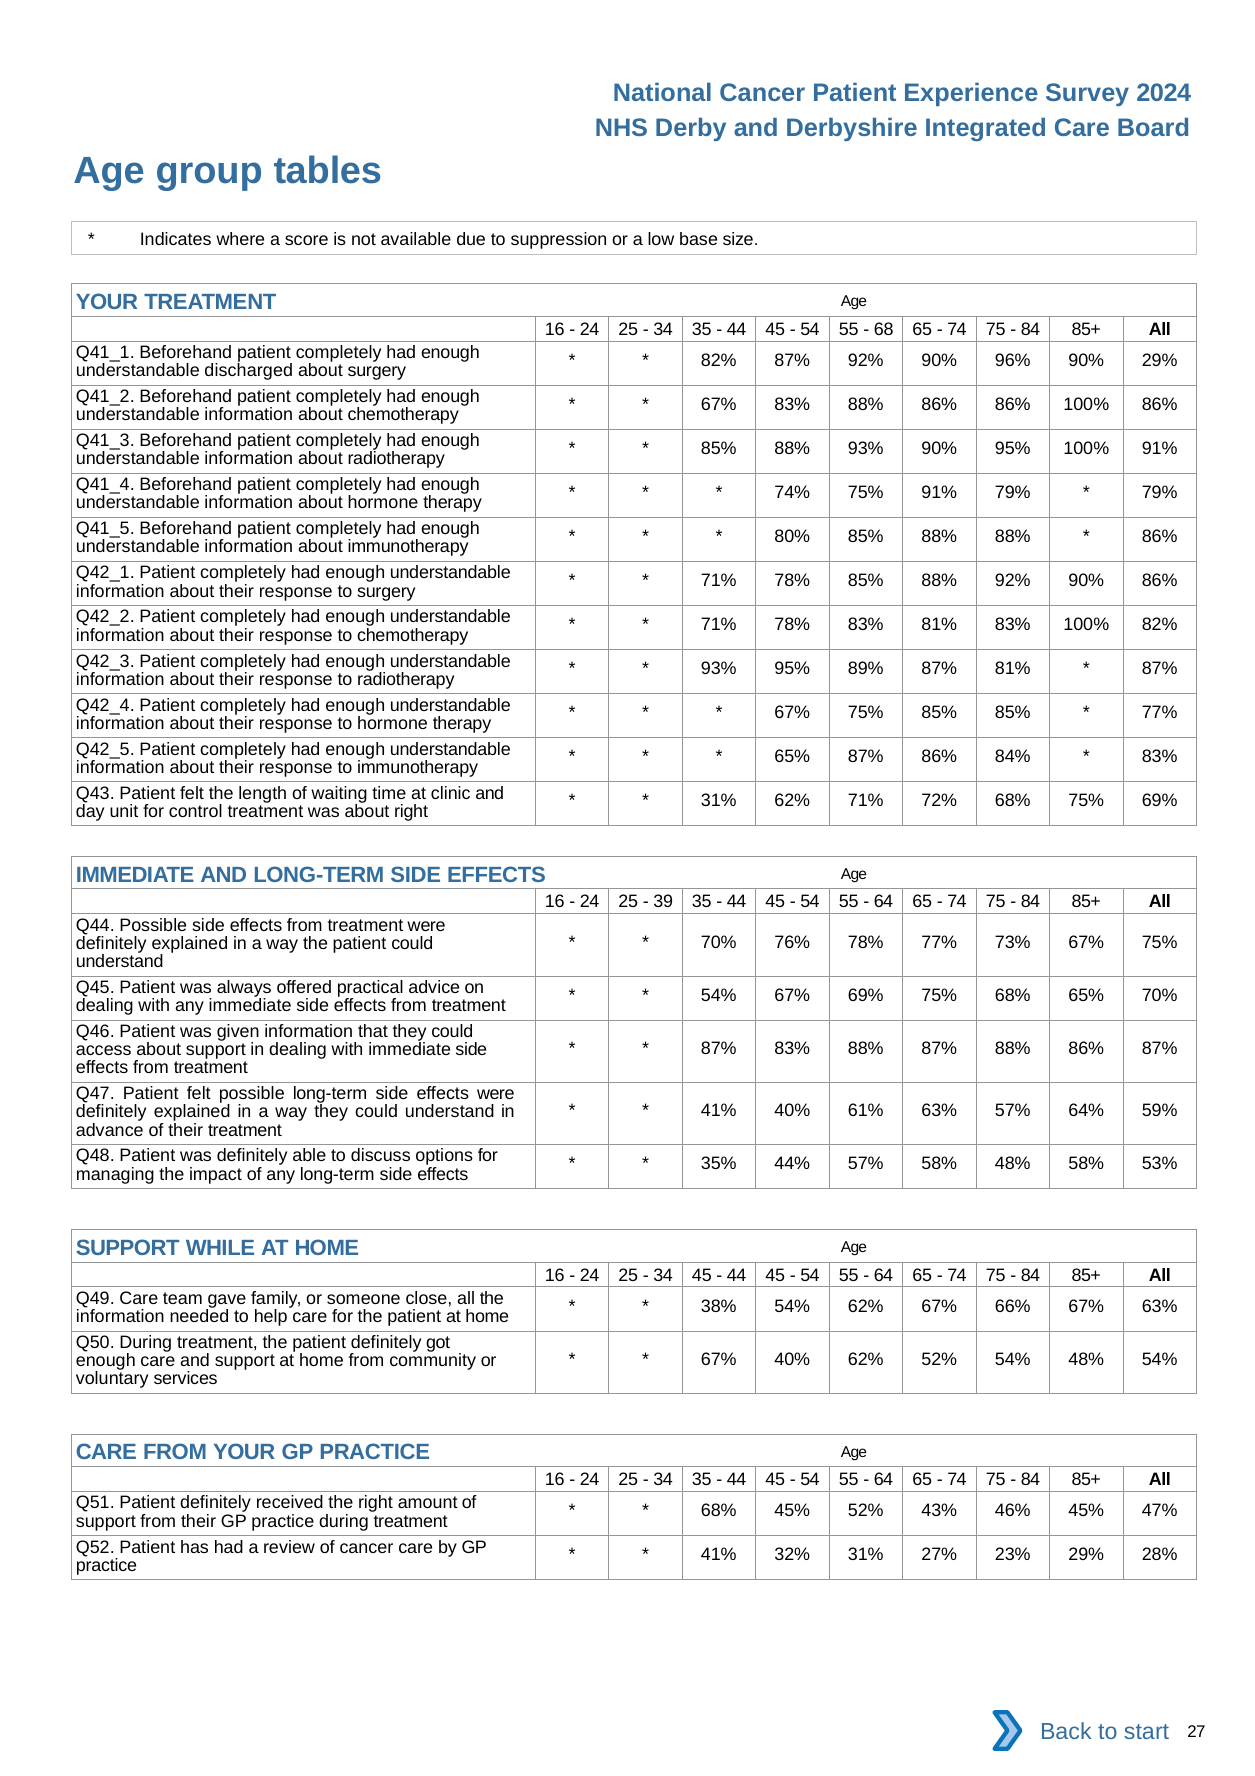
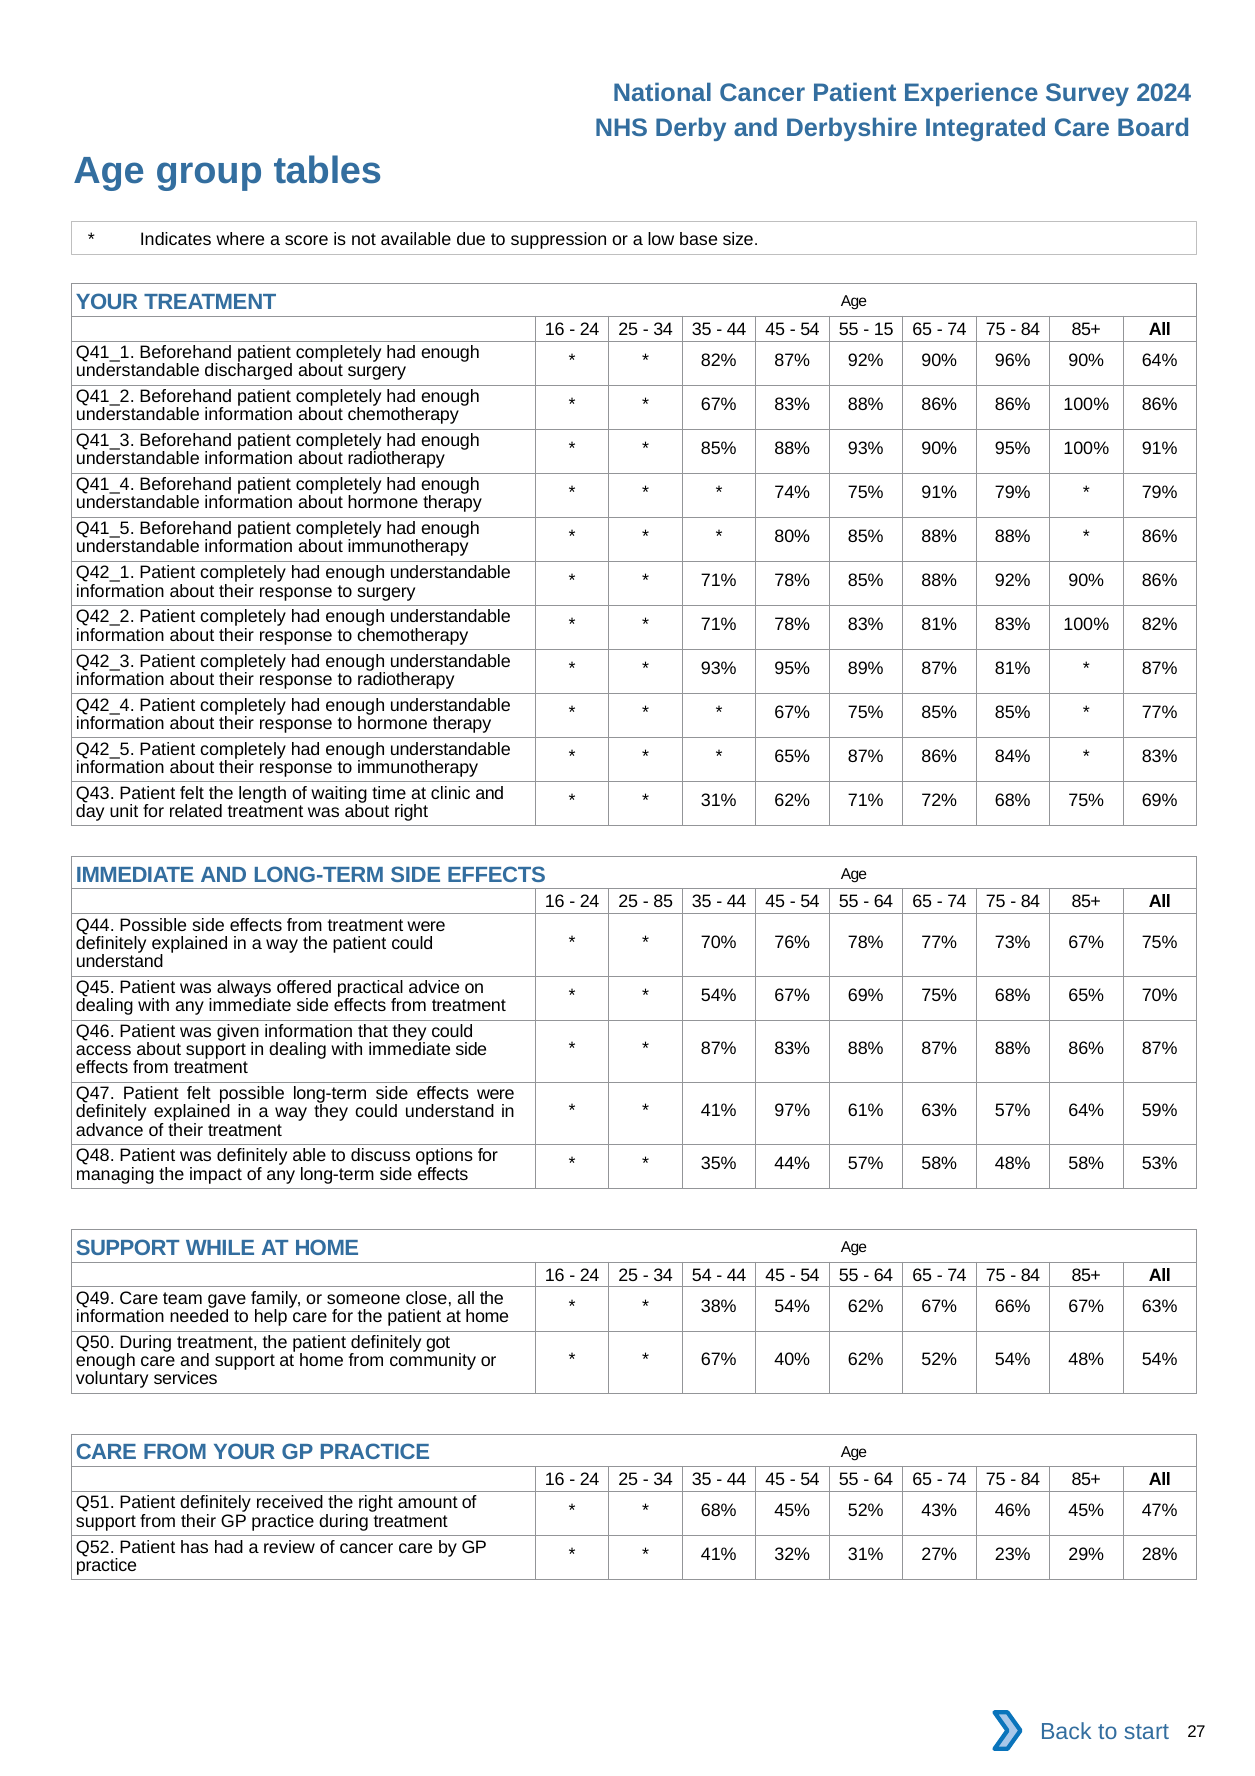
68: 68 -> 15
90% 29%: 29% -> 64%
control: control -> related
39: 39 -> 85
41% 40%: 40% -> 97%
34 45: 45 -> 54
